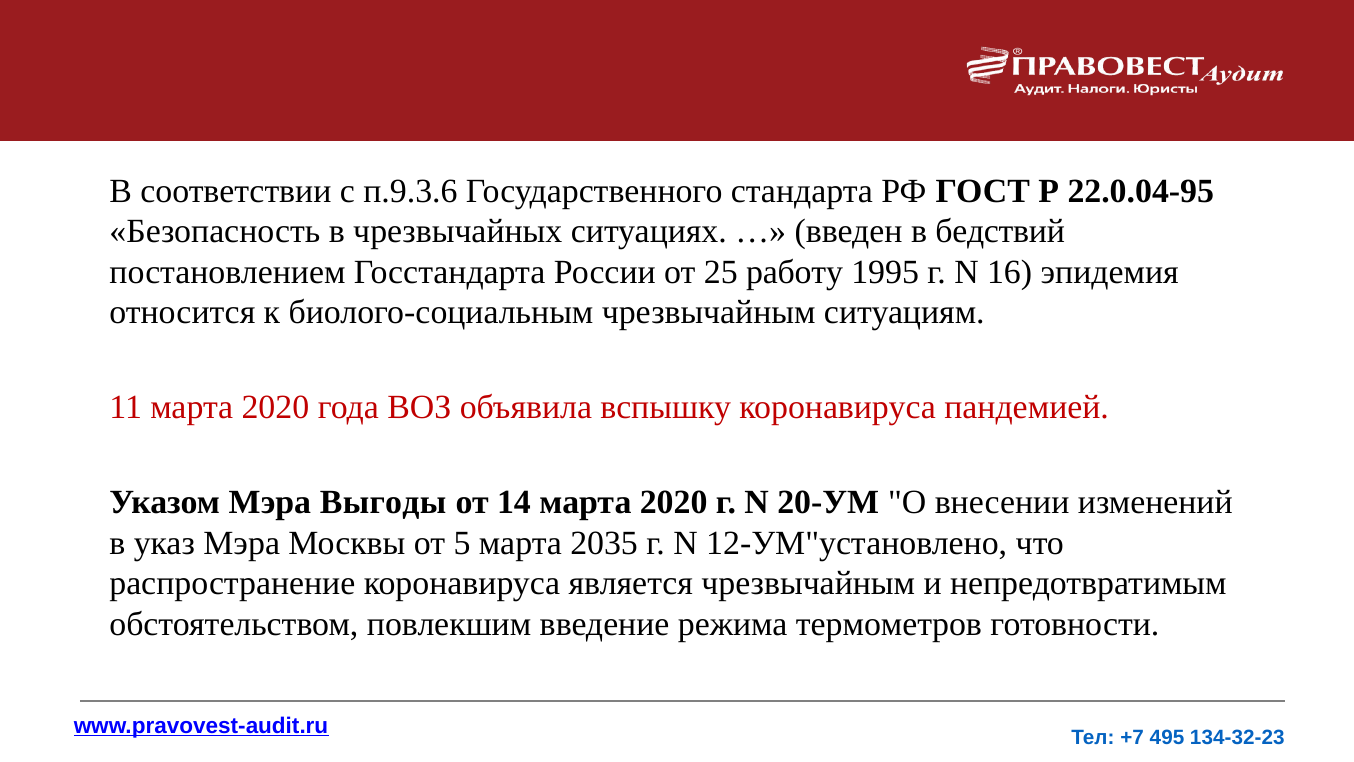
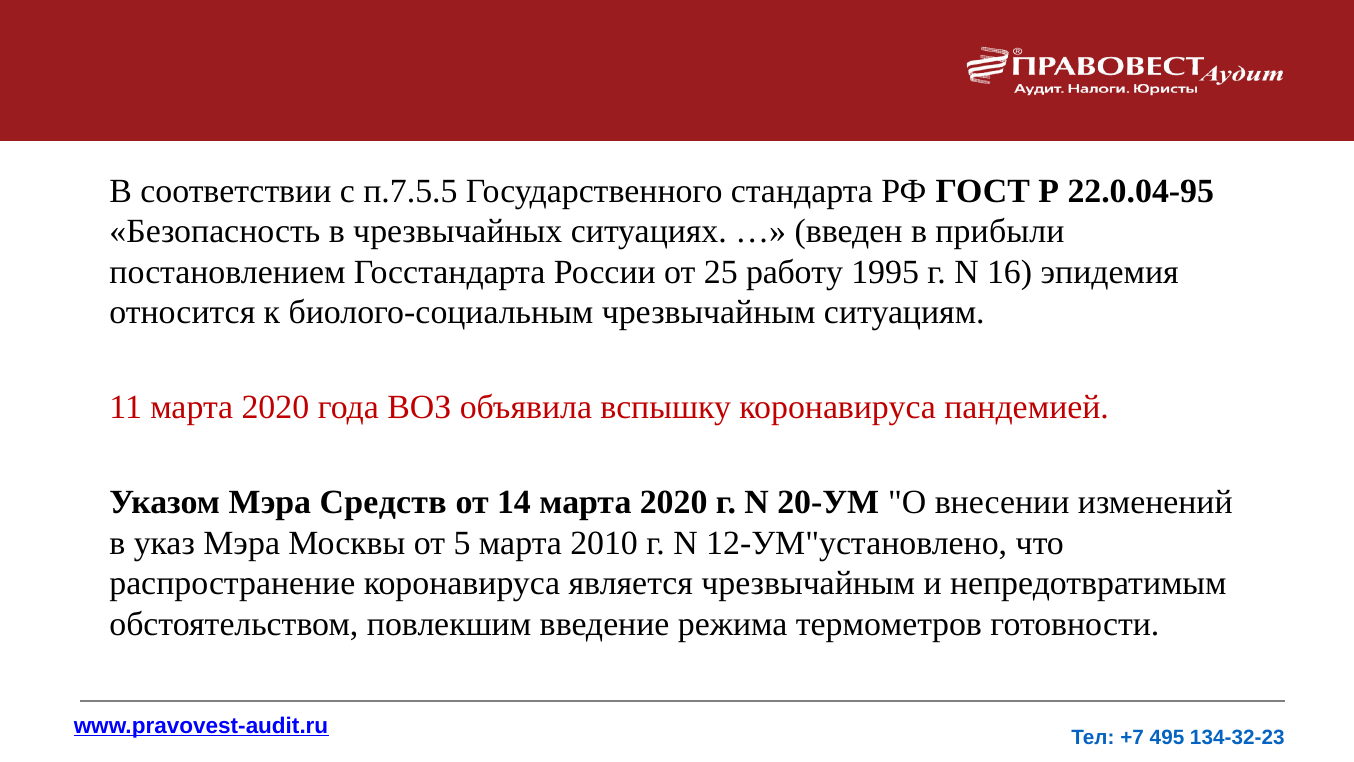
п.9.3.6: п.9.3.6 -> п.7.5.5
бедствий: бедствий -> прибыли
Выгоды: Выгоды -> Средств
2035: 2035 -> 2010
